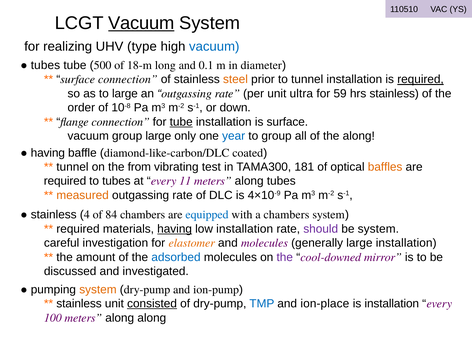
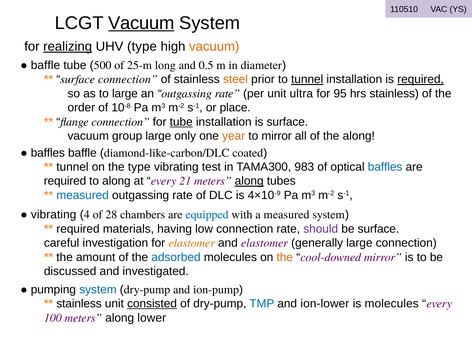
realizing underline: none -> present
vacuum at (214, 47) colour: blue -> orange
tubes at (45, 65): tubes -> baffle
18-m: 18-m -> 25-m
0.1: 0.1 -> 0.5
tunnel at (307, 79) underline: none -> present
59: 59 -> 95
down: down -> place
year colour: blue -> orange
to group: group -> mirror
having at (48, 153): having -> baffles
the from: from -> type
181: 181 -> 983
baffles at (385, 167) colour: orange -> blue
to tubes: tubes -> along
11: 11 -> 21
along at (249, 181) underline: none -> present
measured at (83, 195) colour: orange -> blue
stainless at (54, 215): stainless -> vibrating
84: 84 -> 28
a chambers: chambers -> measured
having at (175, 229) underline: present -> none
low installation: installation -> connection
be system: system -> surface
and molecules: molecules -> elastomer
large installation: installation -> connection
the at (285, 257) colour: purple -> orange
system at (98, 289) colour: orange -> blue
ion-place: ion-place -> ion-lower
is installation: installation -> molecules
along along: along -> lower
